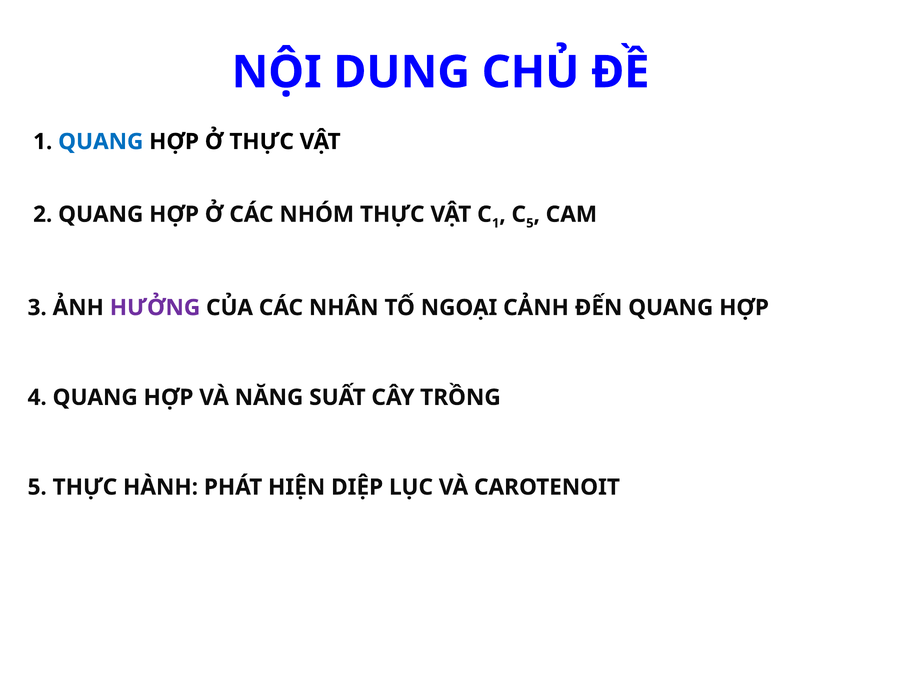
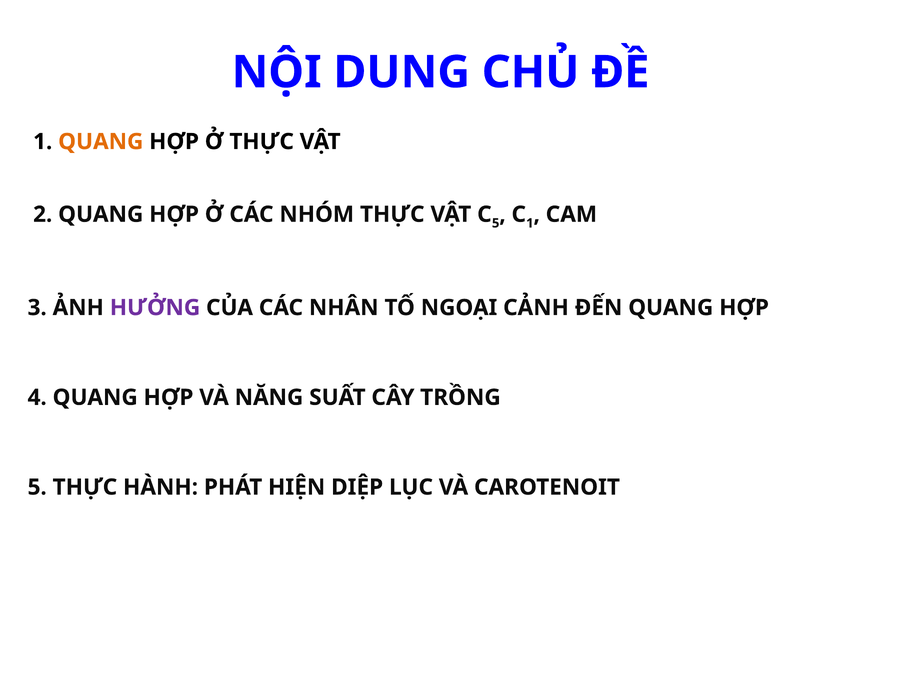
QUANG at (101, 142) colour: blue -> orange
1 at (496, 223): 1 -> 5
5 at (530, 223): 5 -> 1
